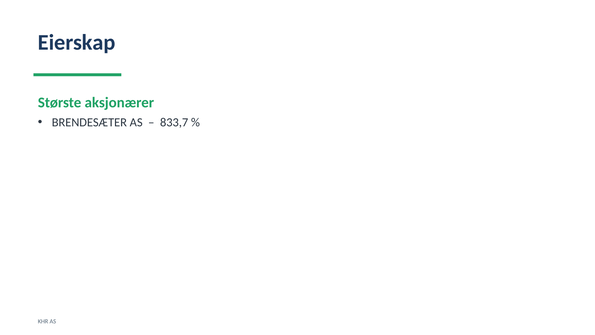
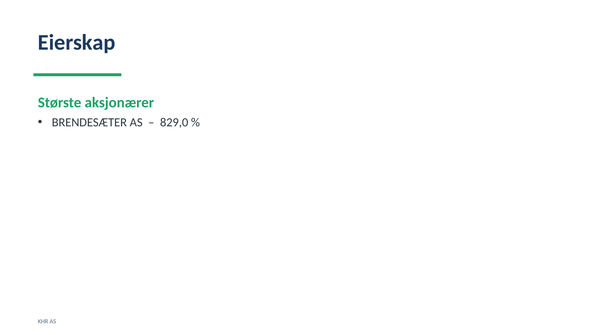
833,7: 833,7 -> 829,0
